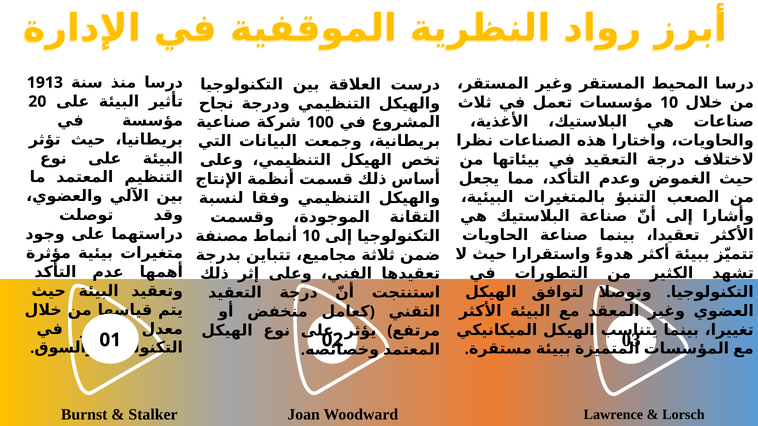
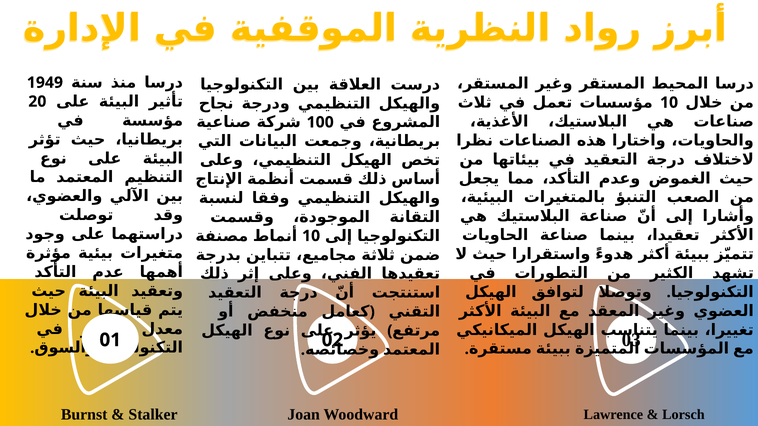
1913: 1913 -> 1949
